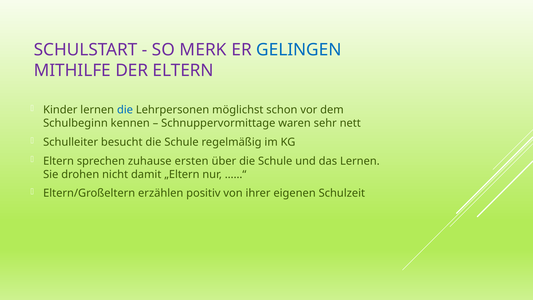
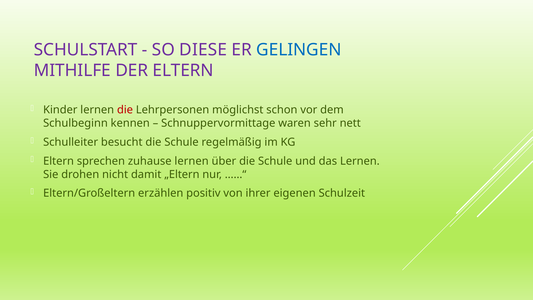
MERK: MERK -> DIESE
die at (125, 110) colour: blue -> red
zuhause ersten: ersten -> lernen
